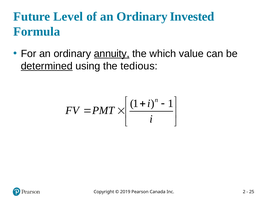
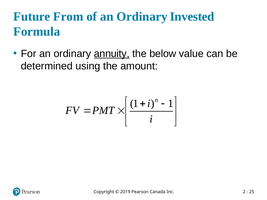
Level: Level -> From
which: which -> below
determined underline: present -> none
tedious: tedious -> amount
